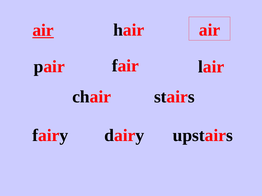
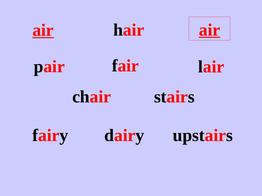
air at (210, 30) underline: none -> present
